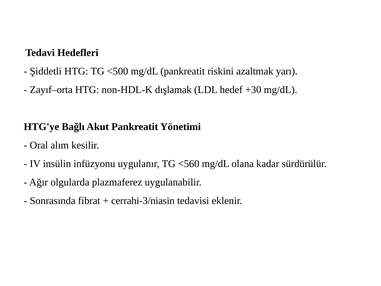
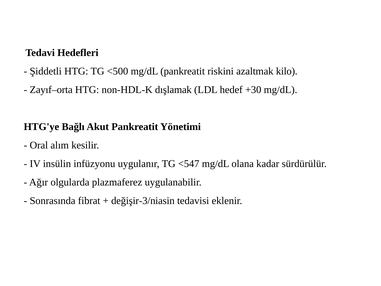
yarı: yarı -> kilo
<560: <560 -> <547
cerrahi-3/niasin: cerrahi-3/niasin -> değişir-3/niasin
